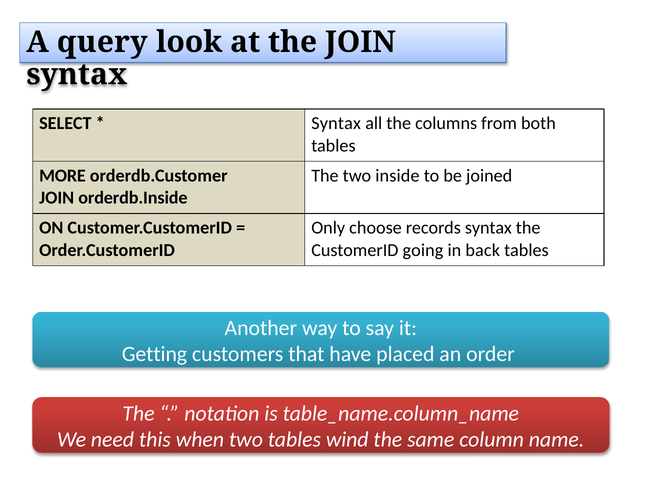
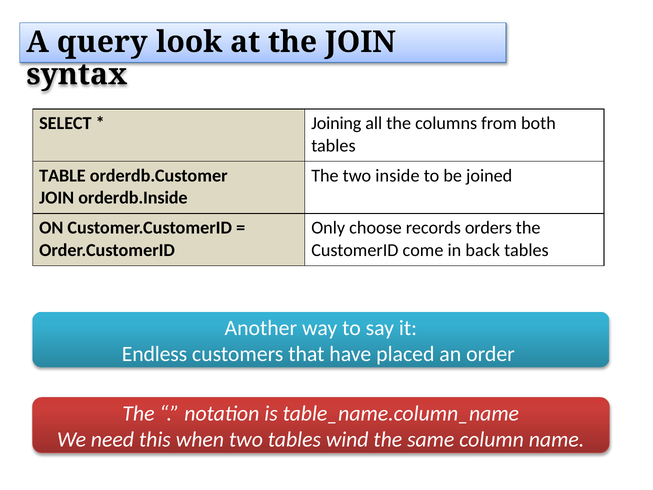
Syntax at (336, 123): Syntax -> Joining
MORE: MORE -> TABLE
records syntax: syntax -> orders
going: going -> come
Getting: Getting -> Endless
